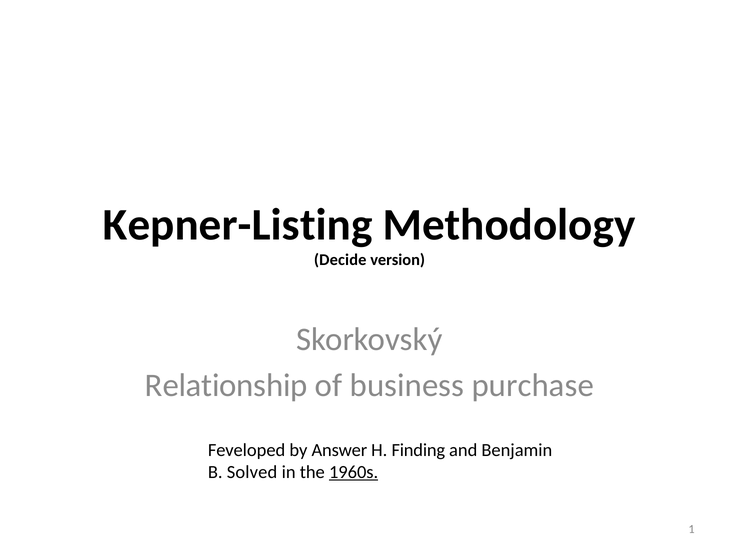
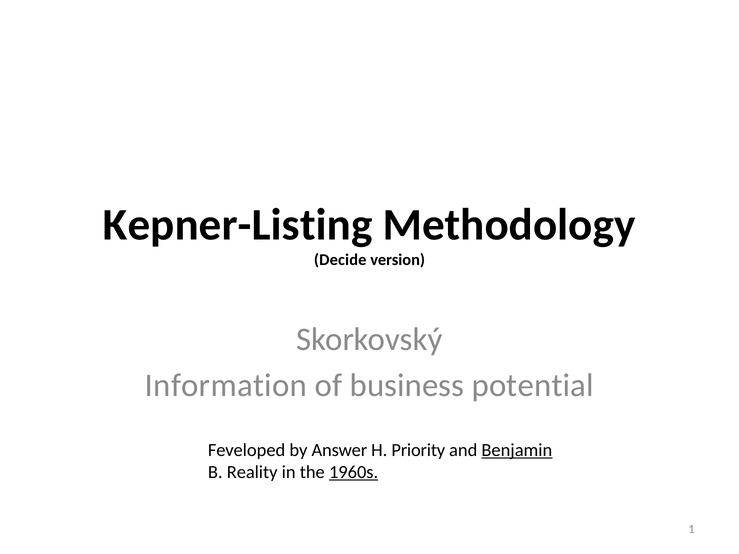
Relationship: Relationship -> Information
purchase: purchase -> potential
Finding: Finding -> Priority
Benjamin underline: none -> present
Solved: Solved -> Reality
